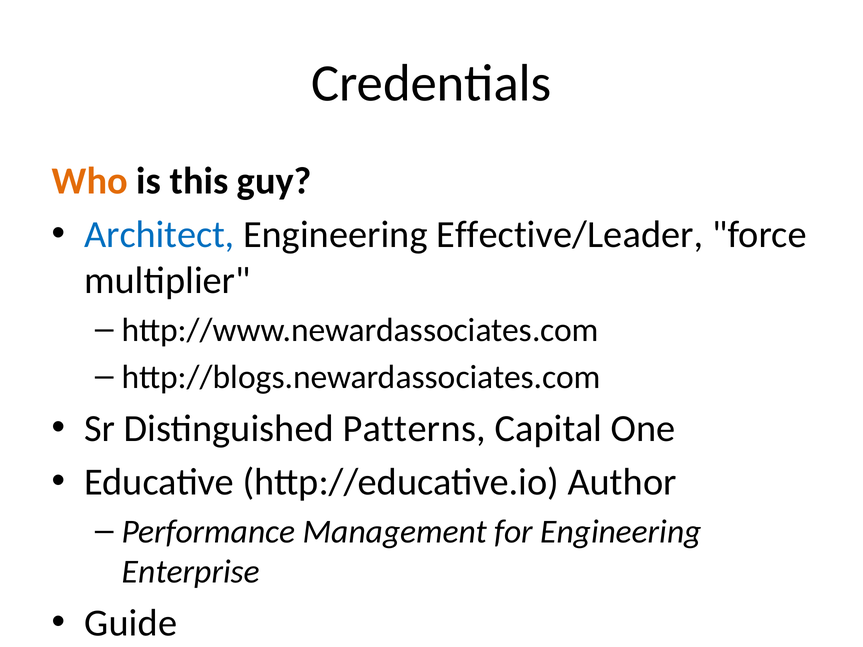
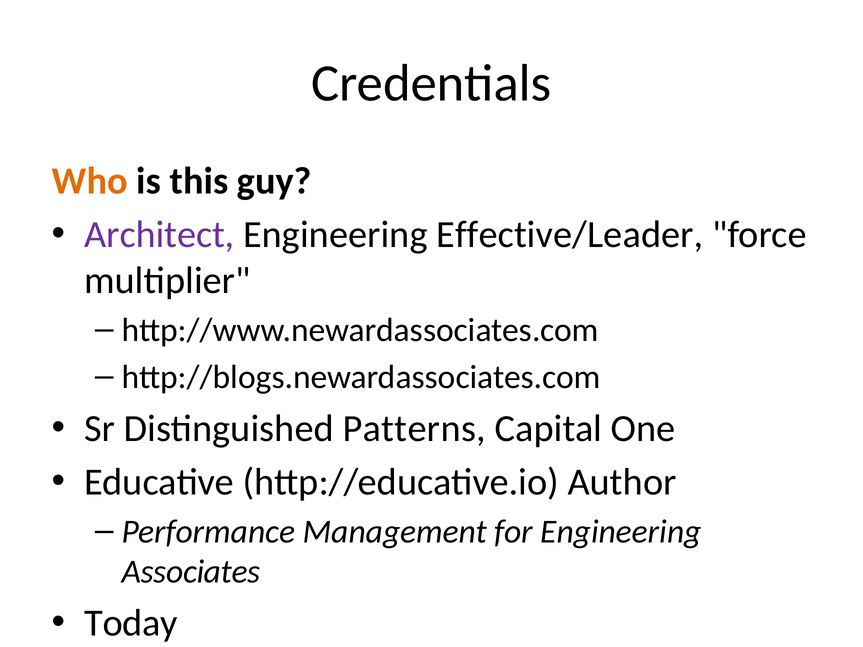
Architect colour: blue -> purple
Enterprise at (191, 572): Enterprise -> Associates
Guide: Guide -> Today
